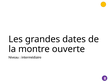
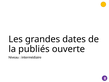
montre: montre -> publiés
